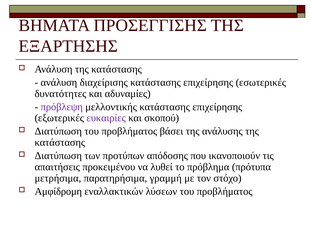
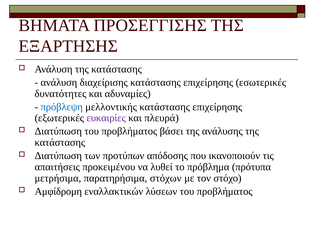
πρόβλεψη colour: purple -> blue
σκοπού: σκοπού -> πλευρά
γραμμή: γραμμή -> στόχων
